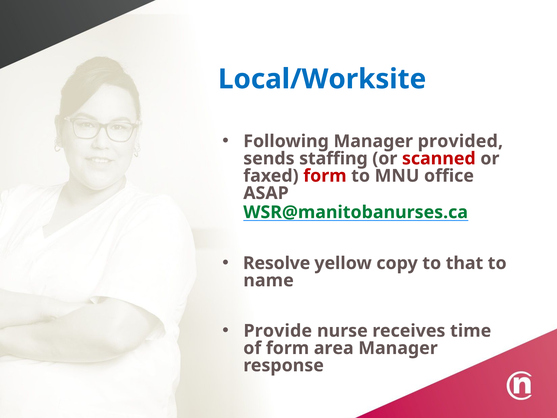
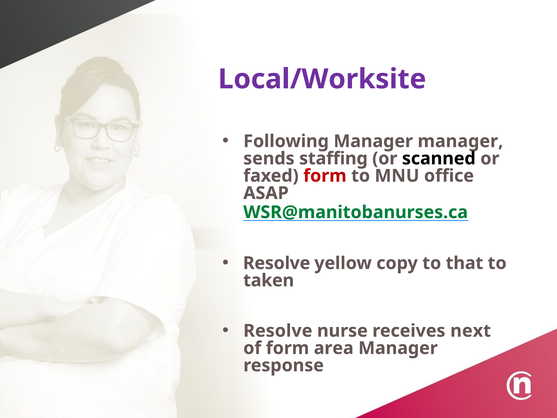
Local/Worksite colour: blue -> purple
Manager provided: provided -> manager
scanned colour: red -> black
name: name -> taken
Provide at (278, 331): Provide -> Resolve
time: time -> next
